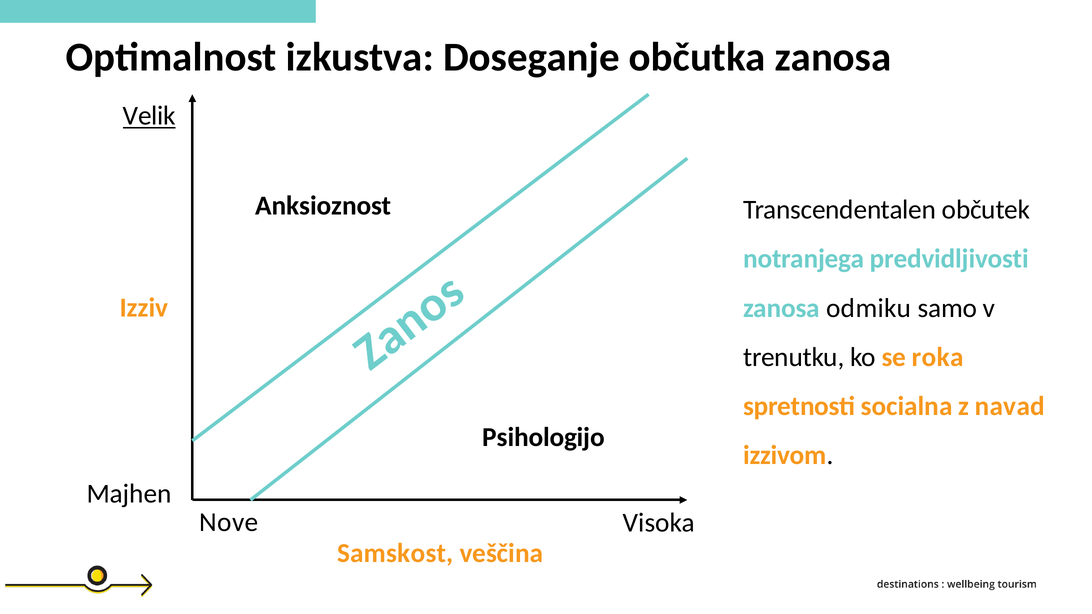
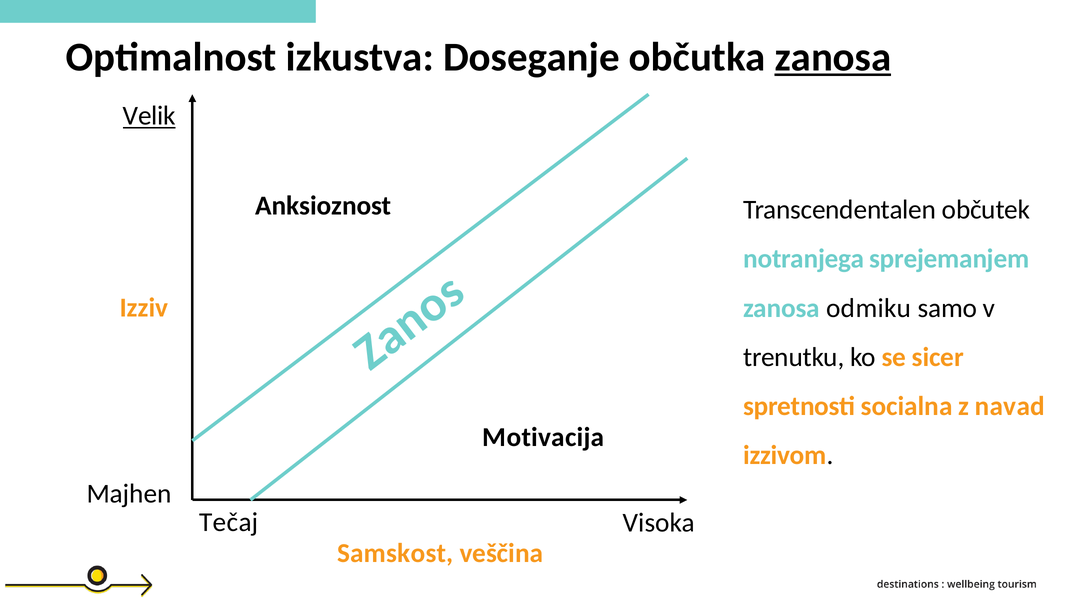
zanosa at (833, 57) underline: none -> present
predvidljivosti: predvidljivosti -> sprejemanjem
roka: roka -> sicer
Psihologijo: Psihologijo -> Motivacija
Nove: Nove -> Tečaj
